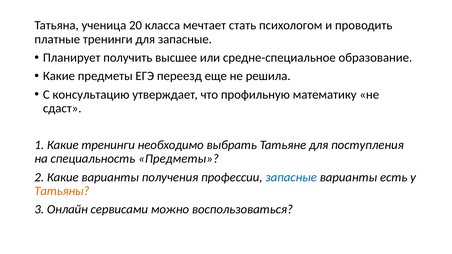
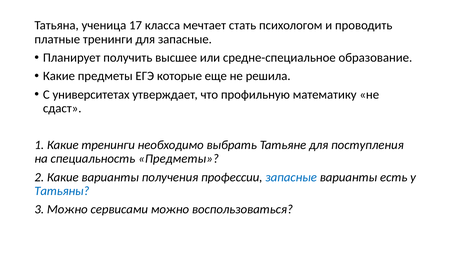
20: 20 -> 17
переезд: переезд -> которые
консультацию: консультацию -> университетах
Татьяны colour: orange -> blue
3 Онлайн: Онлайн -> Можно
